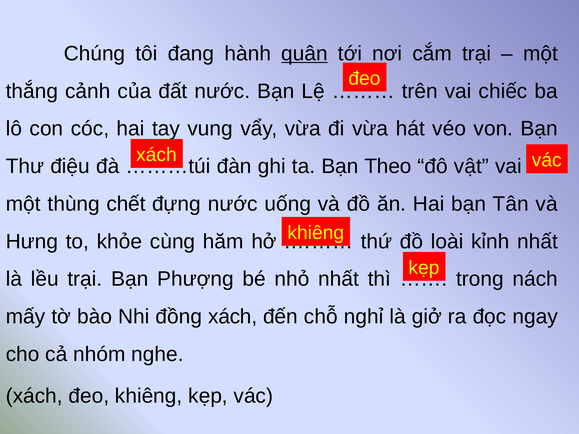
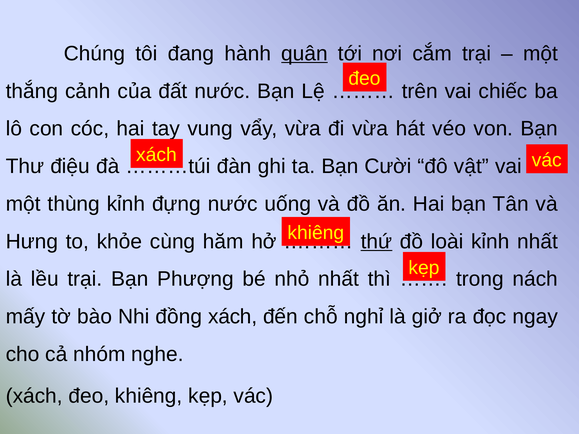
Theo: Theo -> Cười
thùng chết: chết -> kỉnh
thứ underline: none -> present
